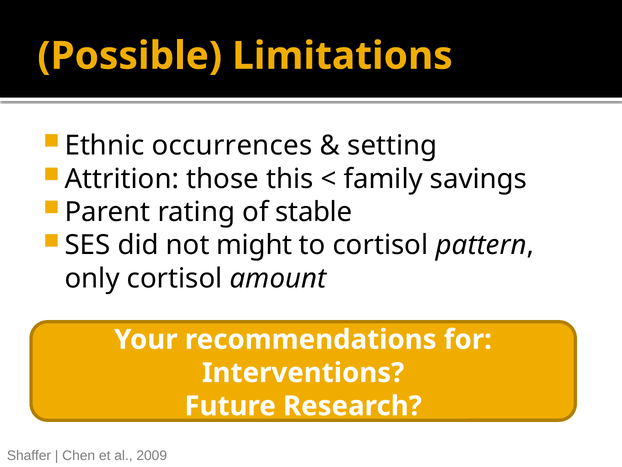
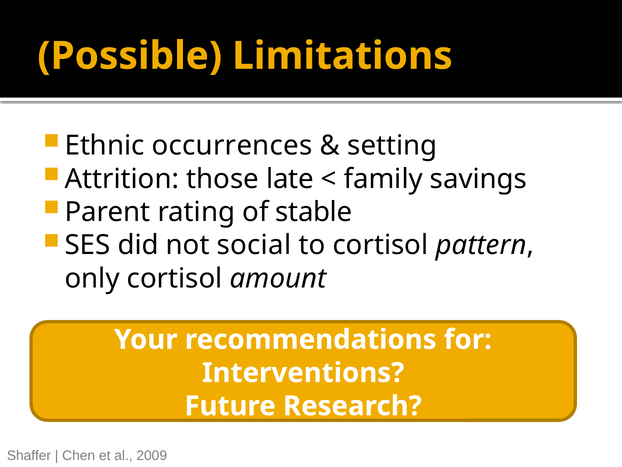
this: this -> late
might: might -> social
